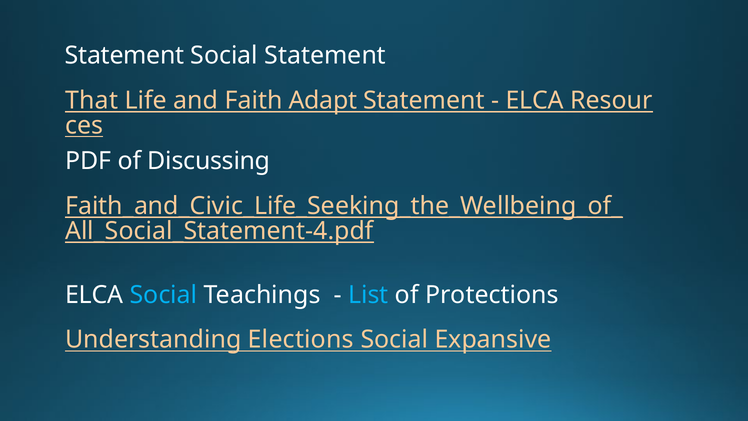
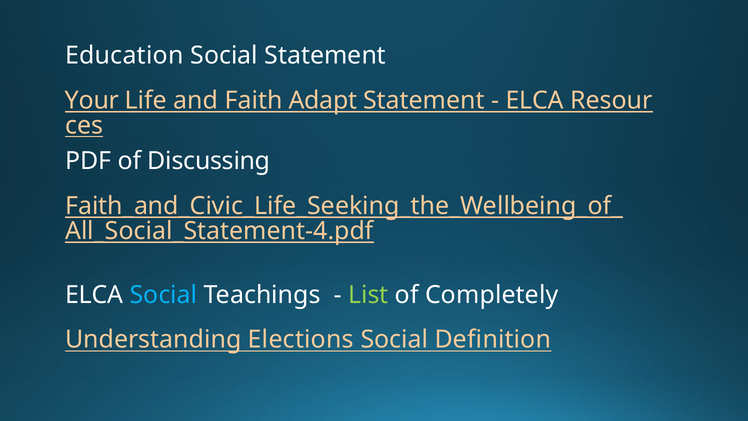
Statement at (125, 55): Statement -> Education
That: That -> Your
List colour: light blue -> light green
Protections: Protections -> Completely
Expansive: Expansive -> Definition
